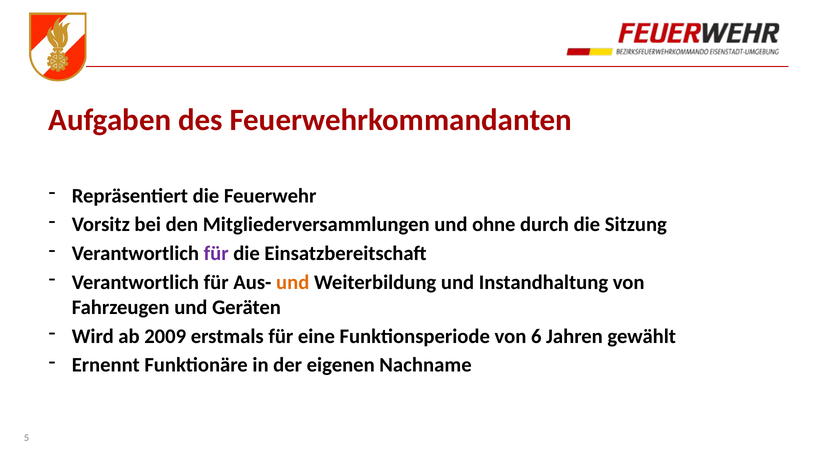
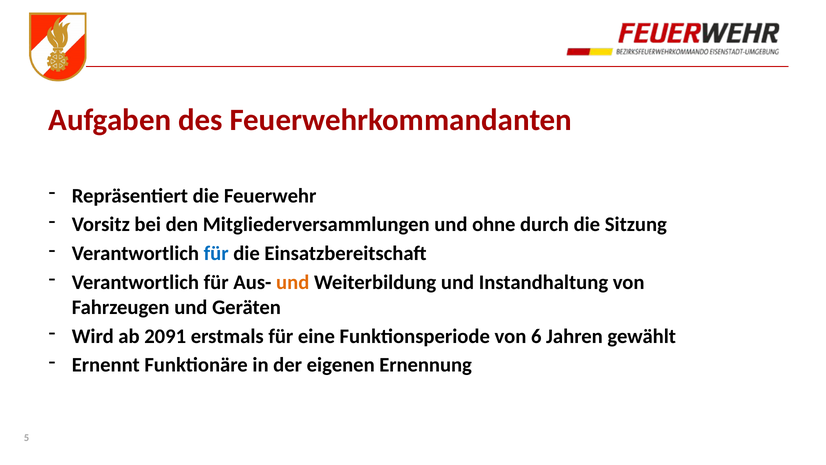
für at (216, 253) colour: purple -> blue
2009: 2009 -> 2091
Nachname: Nachname -> Ernennung
